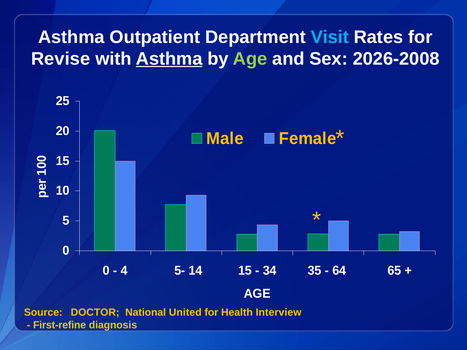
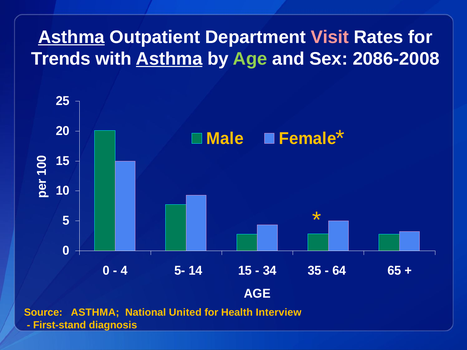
Asthma at (71, 37) underline: none -> present
Visit colour: light blue -> pink
Revise: Revise -> Trends
2026-2008: 2026-2008 -> 2086-2008
Source DOCTOR: DOCTOR -> ASTHMA
First-refine: First-refine -> First-stand
